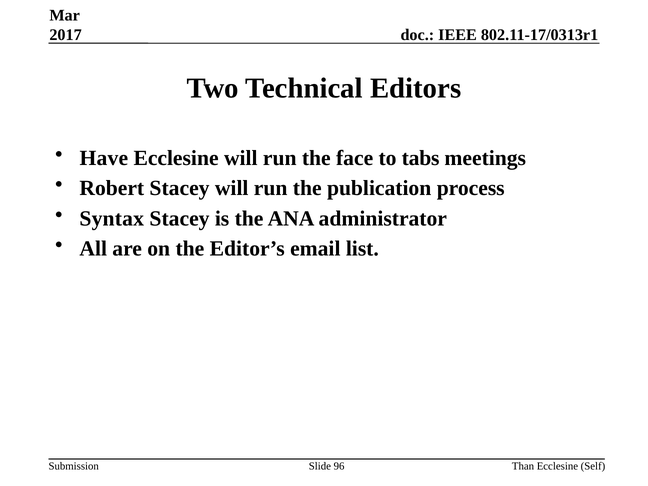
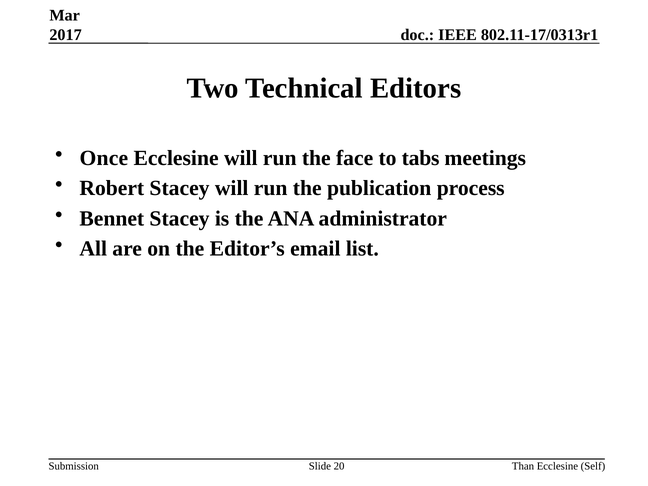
Have: Have -> Once
Syntax: Syntax -> Bennet
96: 96 -> 20
